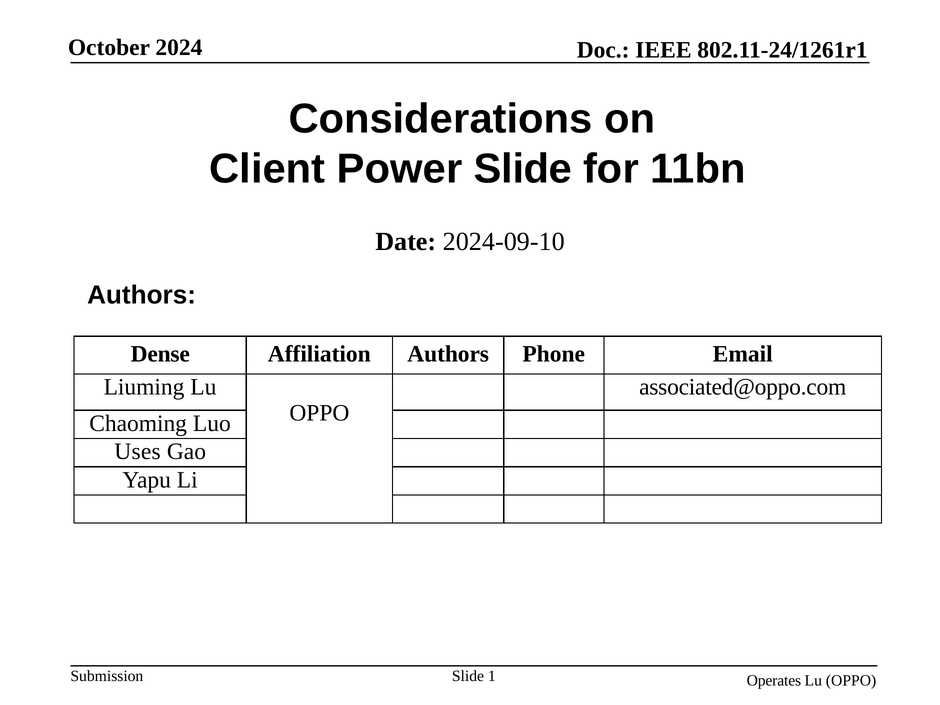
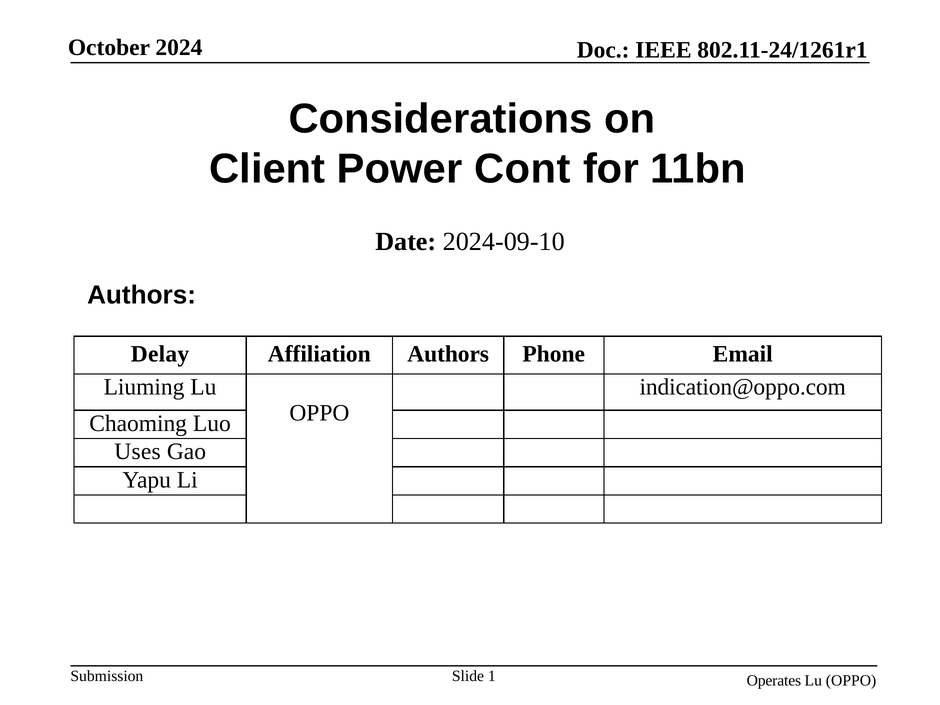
Power Slide: Slide -> Cont
Dense: Dense -> Delay
associated@oppo.com: associated@oppo.com -> indication@oppo.com
